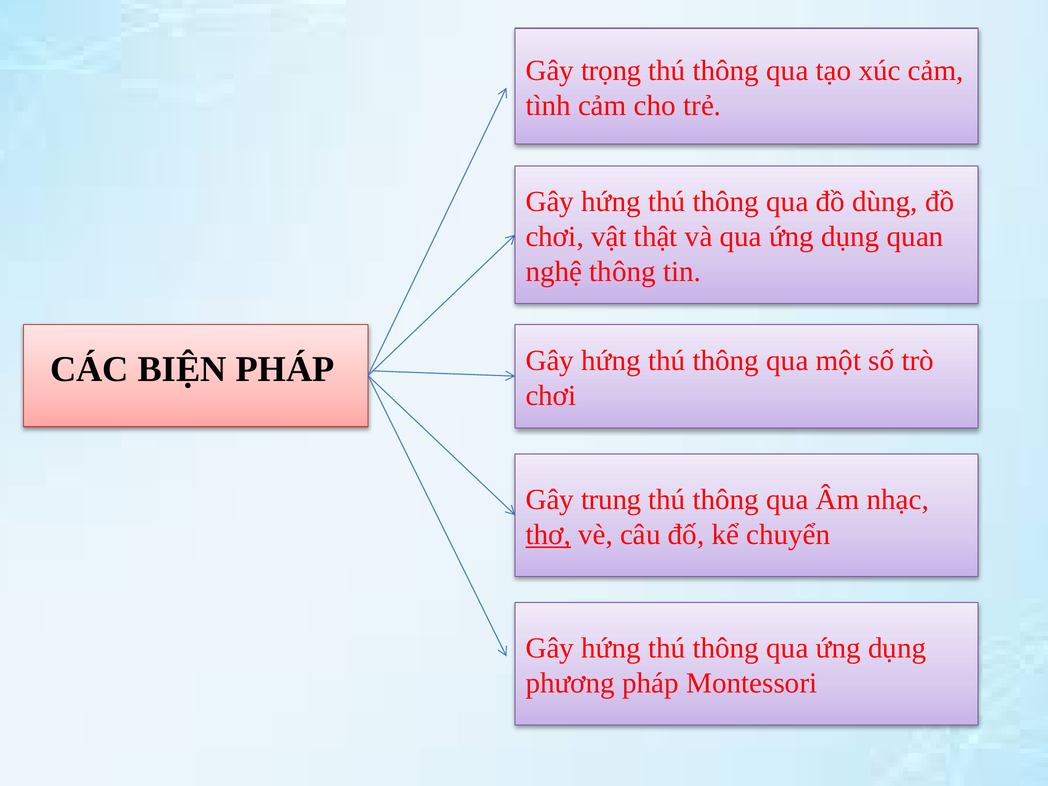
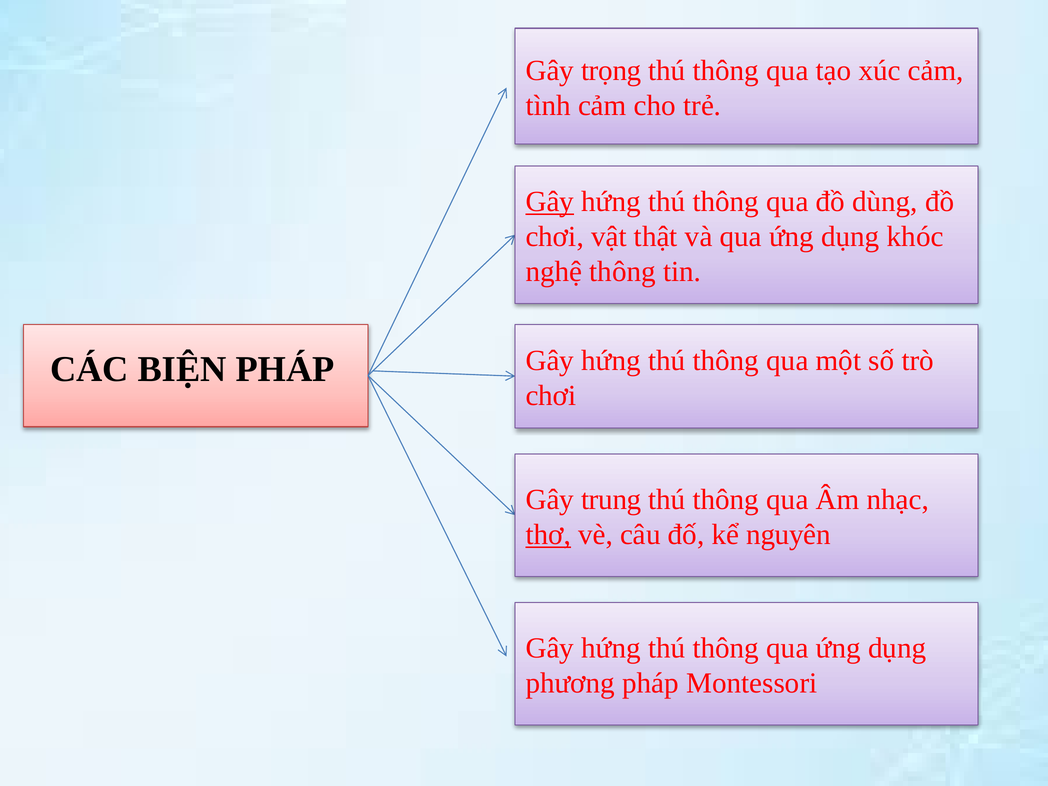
Gây at (550, 202) underline: none -> present
quan: quan -> khóc
chuyển: chuyển -> nguyên
